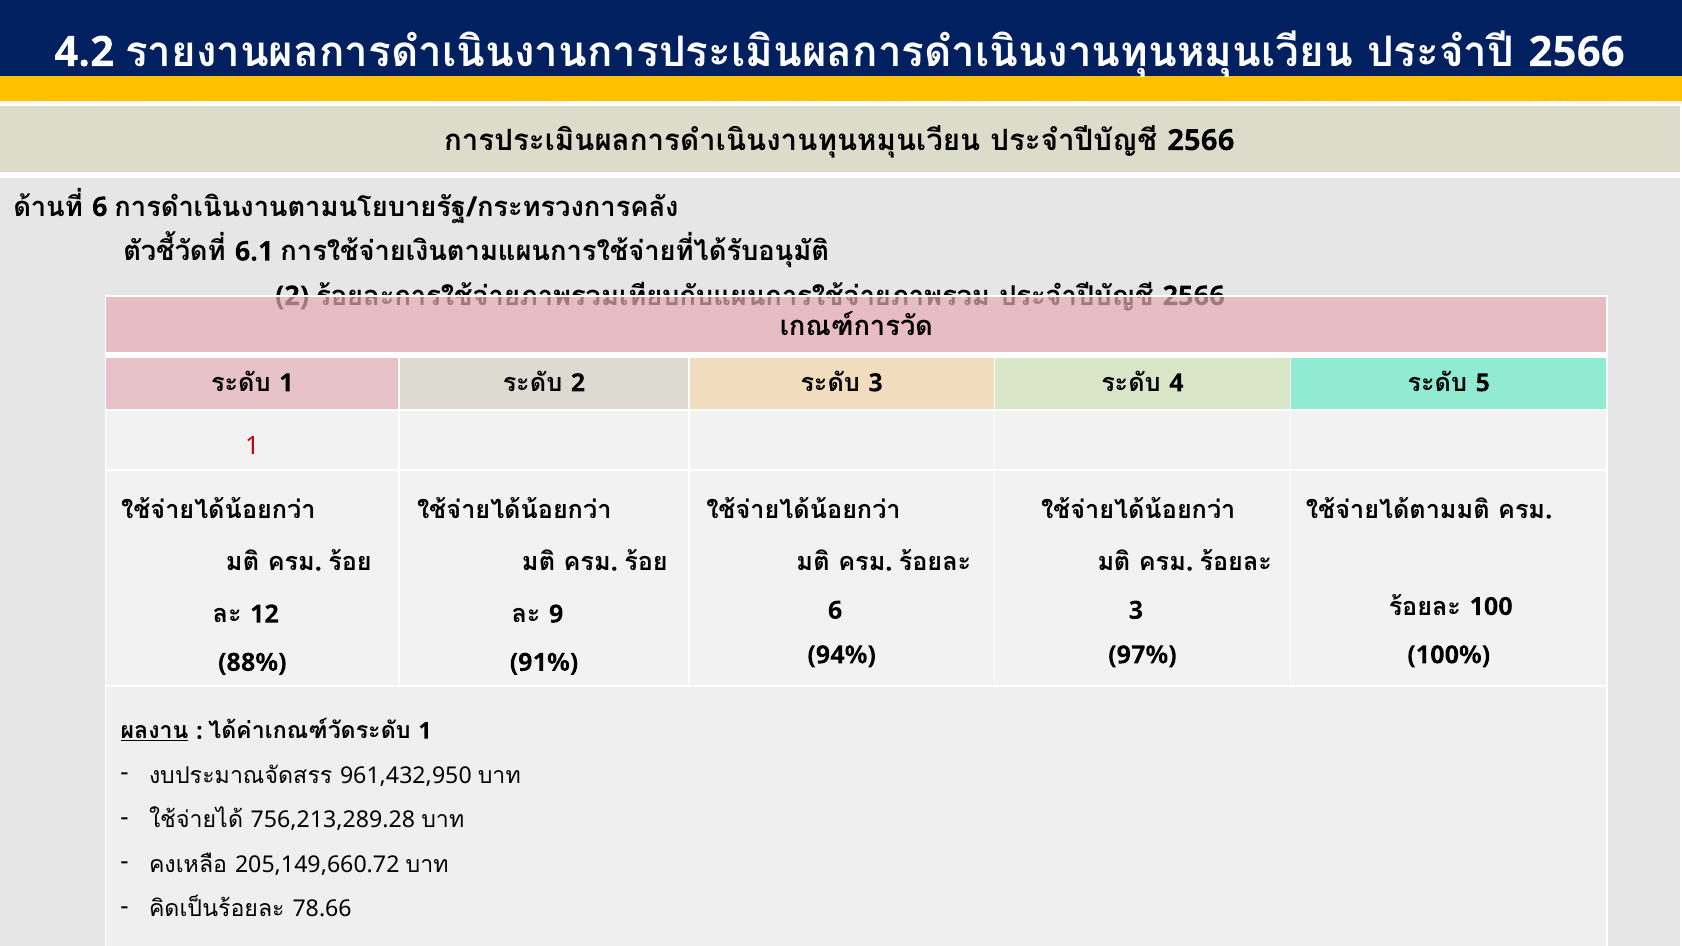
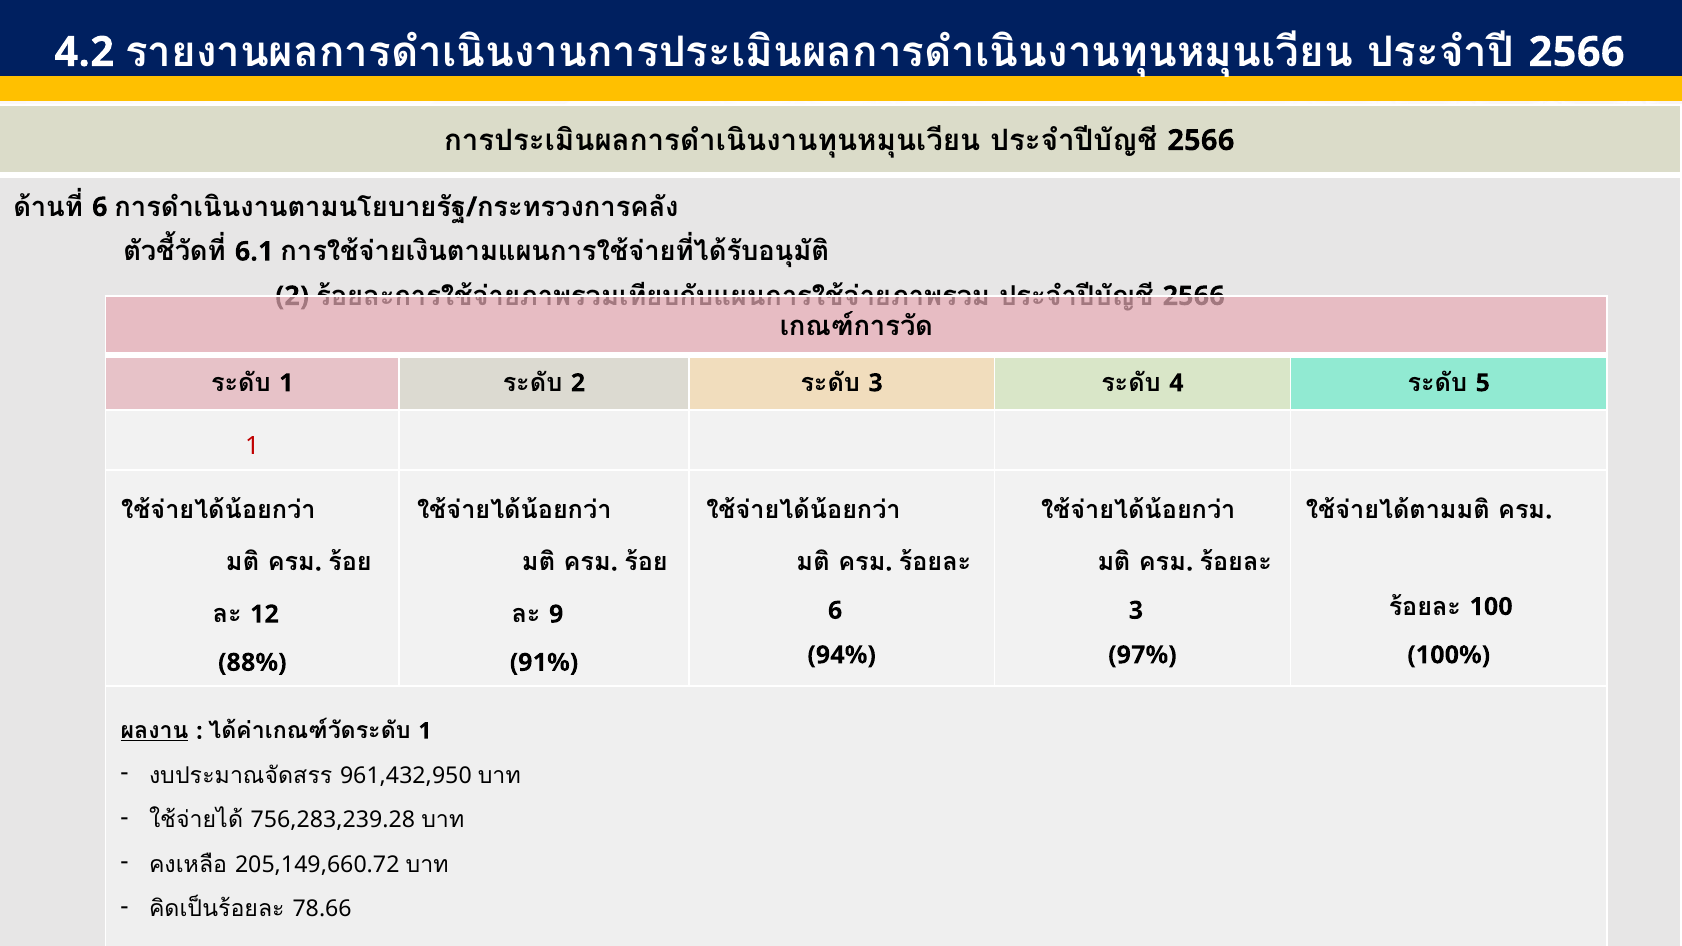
756,213,289.28: 756,213,289.28 -> 756,283,239.28
